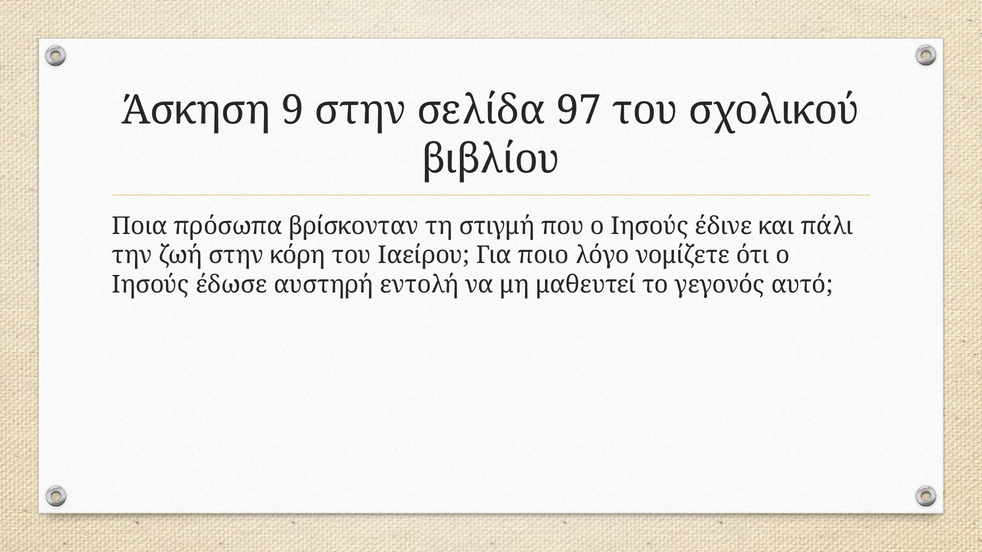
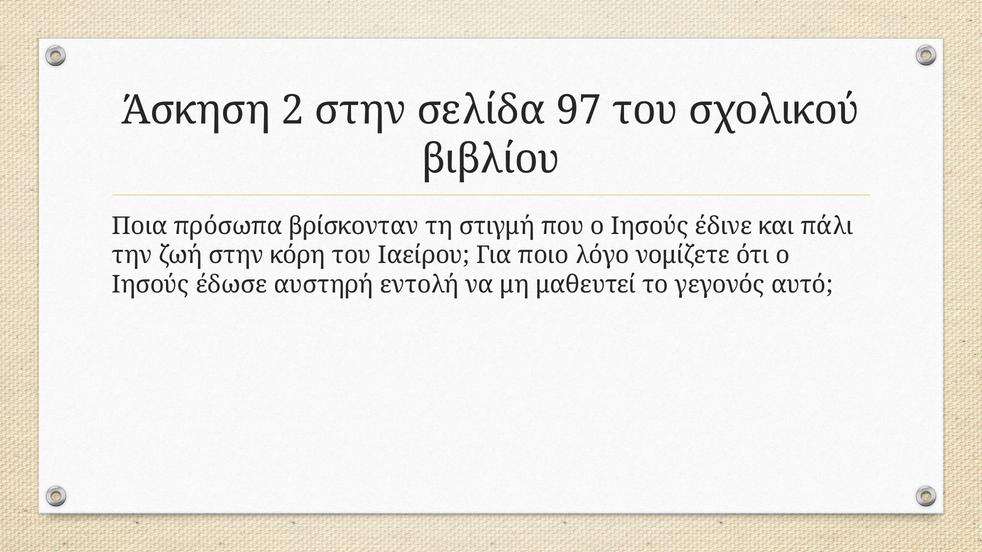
9: 9 -> 2
